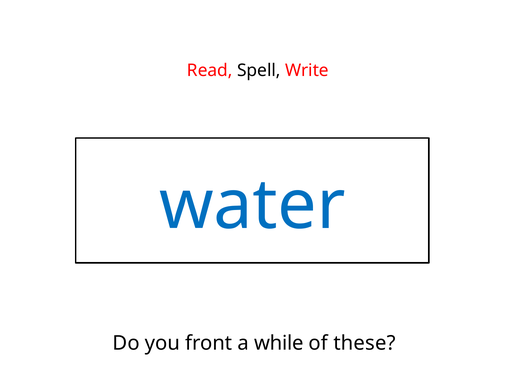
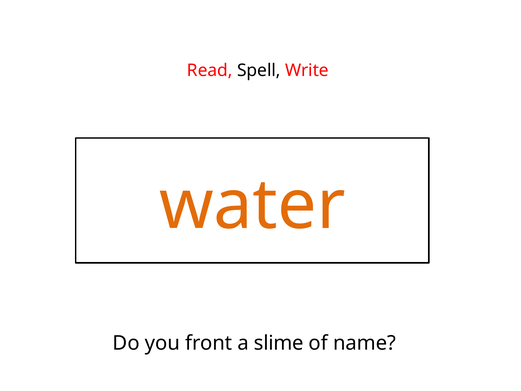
water colour: blue -> orange
while: while -> slime
these: these -> name
